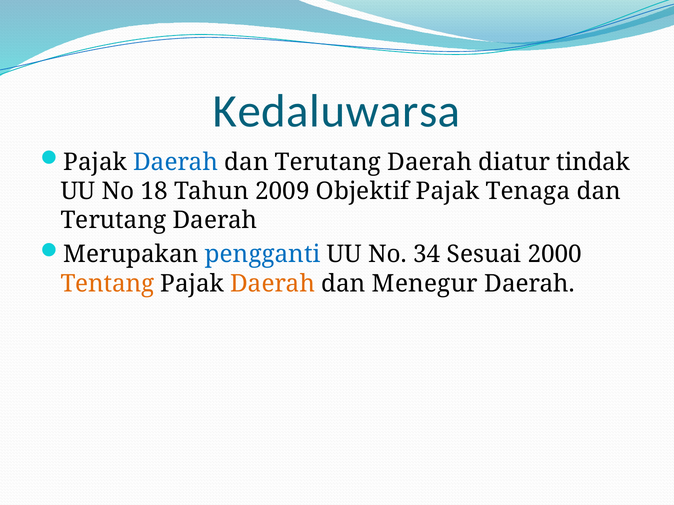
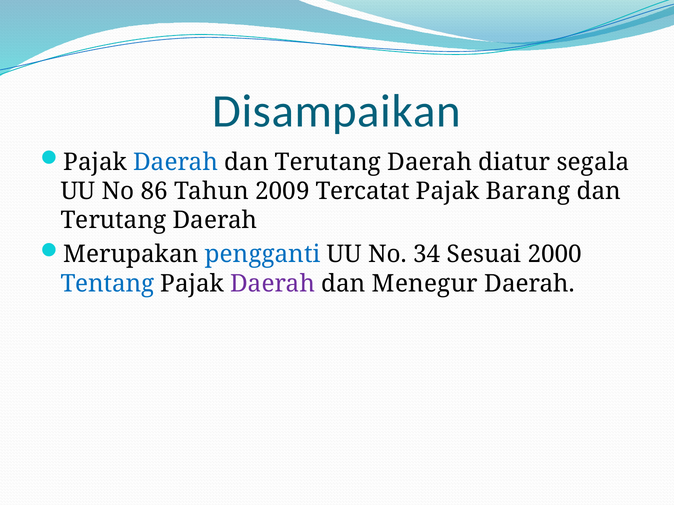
Kedaluwarsa: Kedaluwarsa -> Disampaikan
tindak: tindak -> segala
18: 18 -> 86
Objektif: Objektif -> Tercatat
Tenaga: Tenaga -> Barang
Tentang colour: orange -> blue
Daerah at (273, 284) colour: orange -> purple
